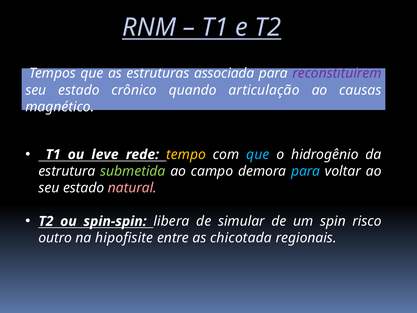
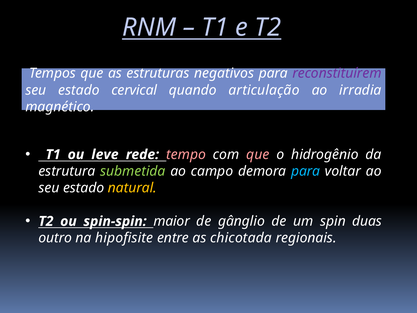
associada: associada -> negativos
crônico: crônico -> cervical
causas: causas -> irradia
tempo colour: yellow -> pink
que at (258, 154) colour: light blue -> pink
natural colour: pink -> yellow
libera: libera -> maior
simular: simular -> gânglio
risco: risco -> duas
